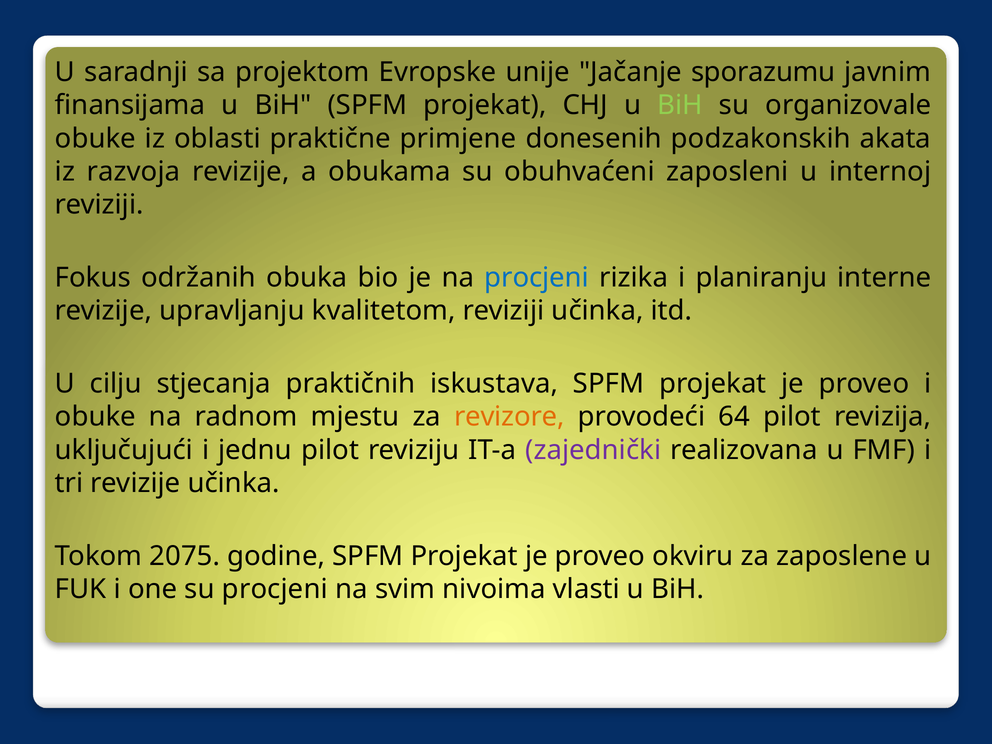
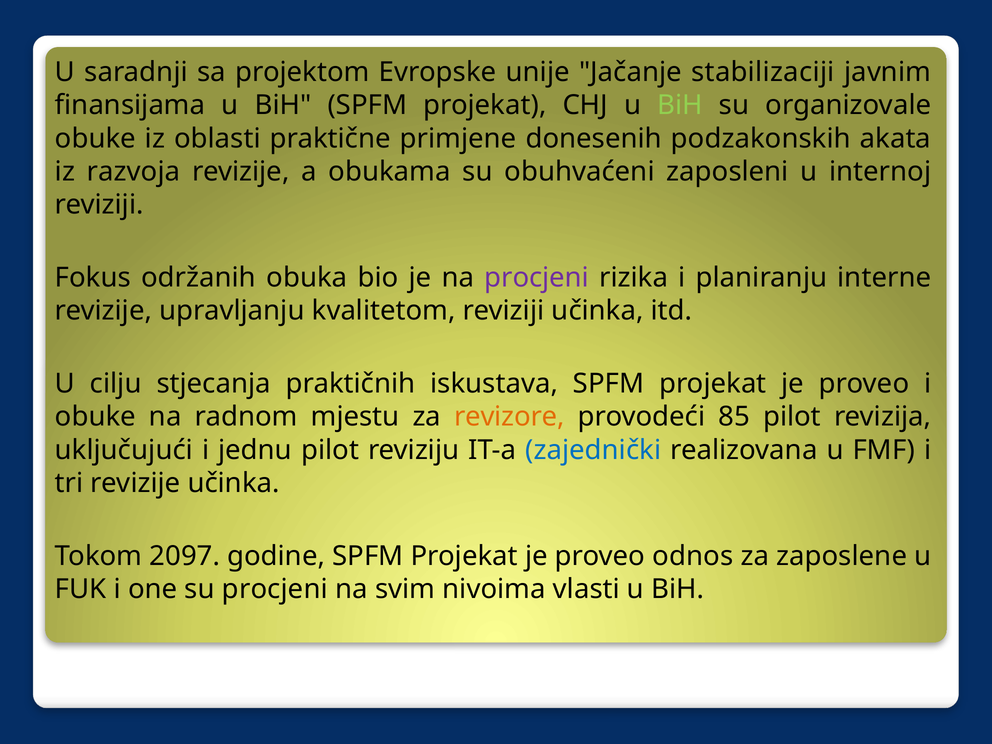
sporazumu: sporazumu -> stabilizaciji
procjeni at (537, 278) colour: blue -> purple
64: 64 -> 85
zajednički colour: purple -> blue
2075: 2075 -> 2097
okviru: okviru -> odnos
